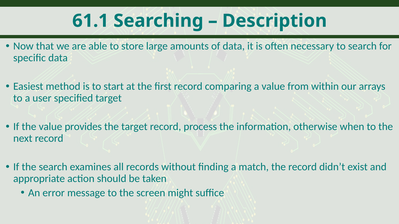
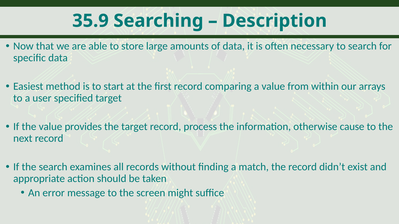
61.1: 61.1 -> 35.9
when: when -> cause
